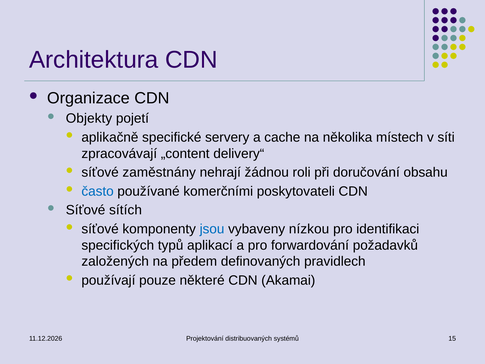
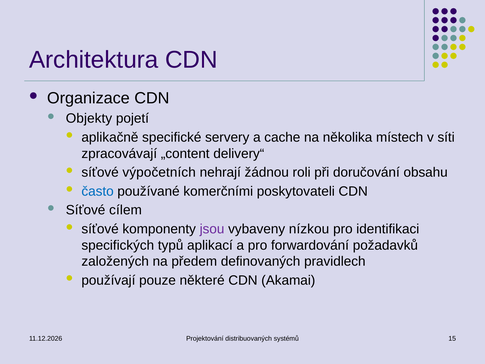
zaměstnány: zaměstnány -> výpočetních
sítích: sítích -> cílem
jsou colour: blue -> purple
